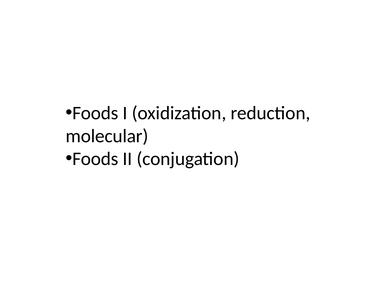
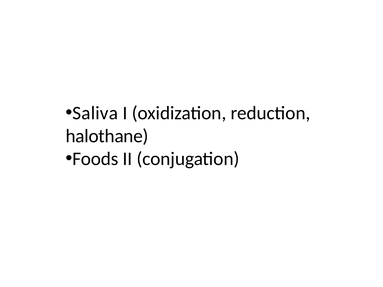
Foods at (95, 113): Foods -> Saliva
molecular: molecular -> halothane
